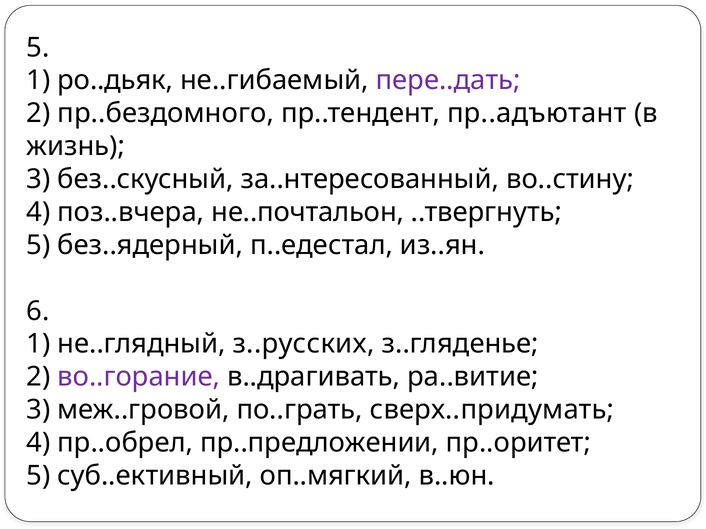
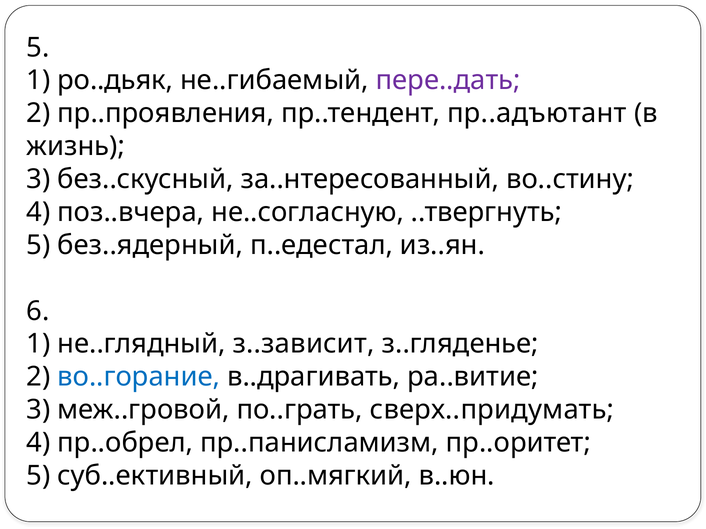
пр..бездомного: пр..бездомного -> пр..проявления
не..почтальон: не..почтальон -> не..согласную
з..русских: з..русских -> з..зависит
во..горание colour: purple -> blue
пр..предложении: пр..предложении -> пр..панисламизм
